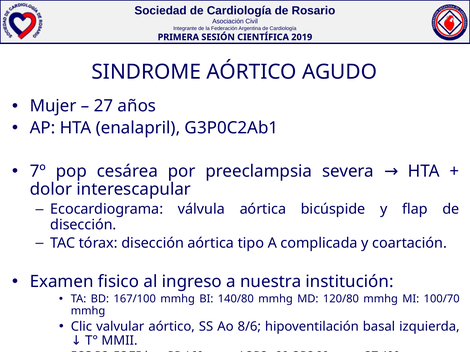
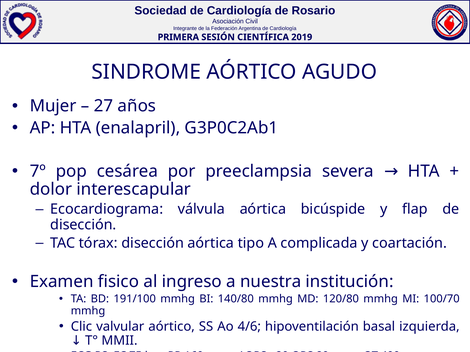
167/100: 167/100 -> 191/100
8/6: 8/6 -> 4/6
